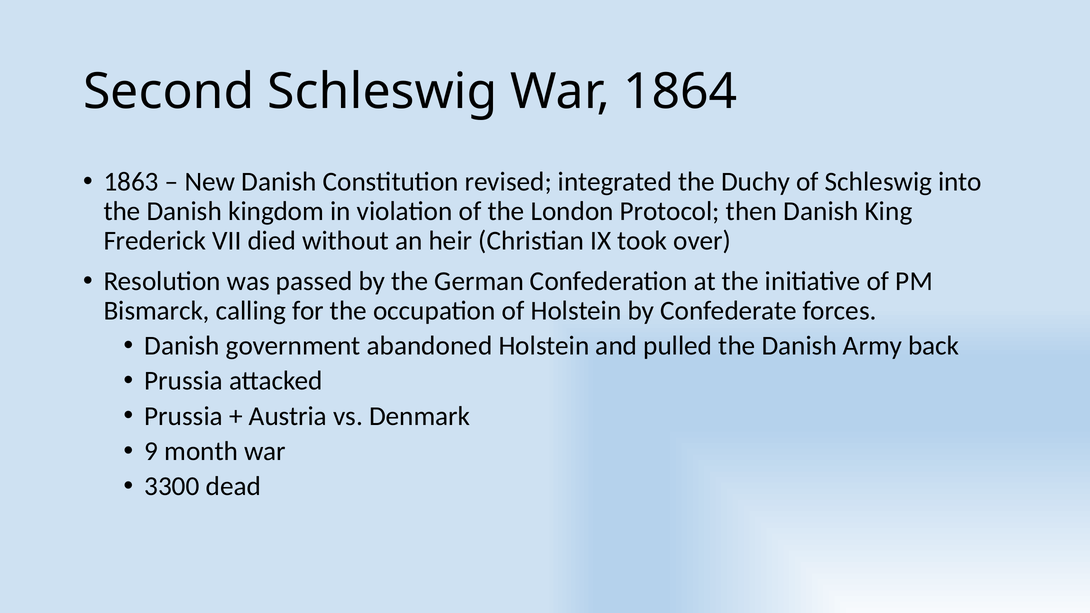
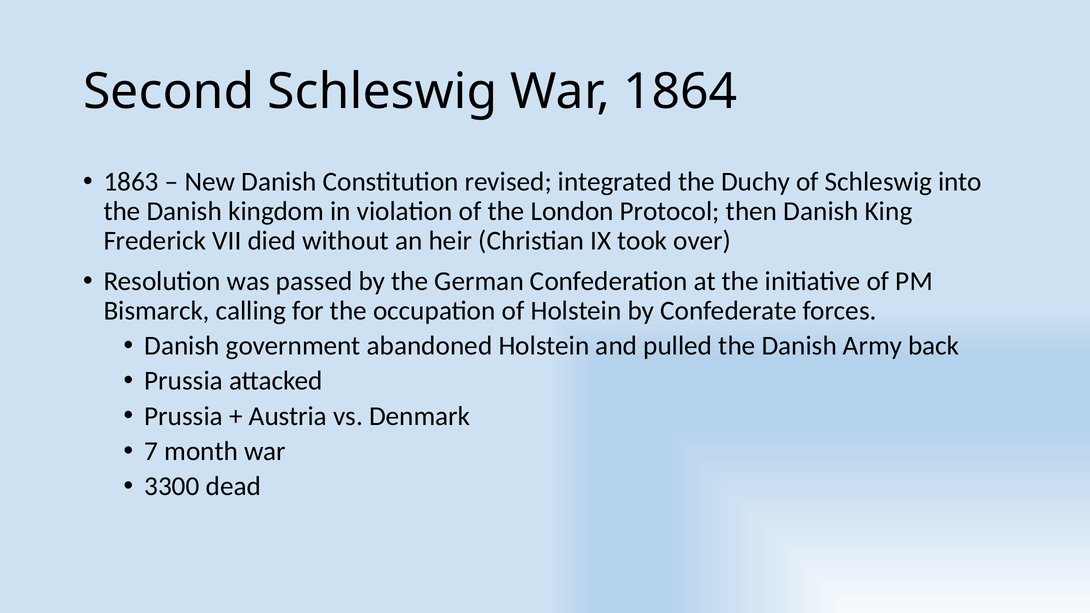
9: 9 -> 7
